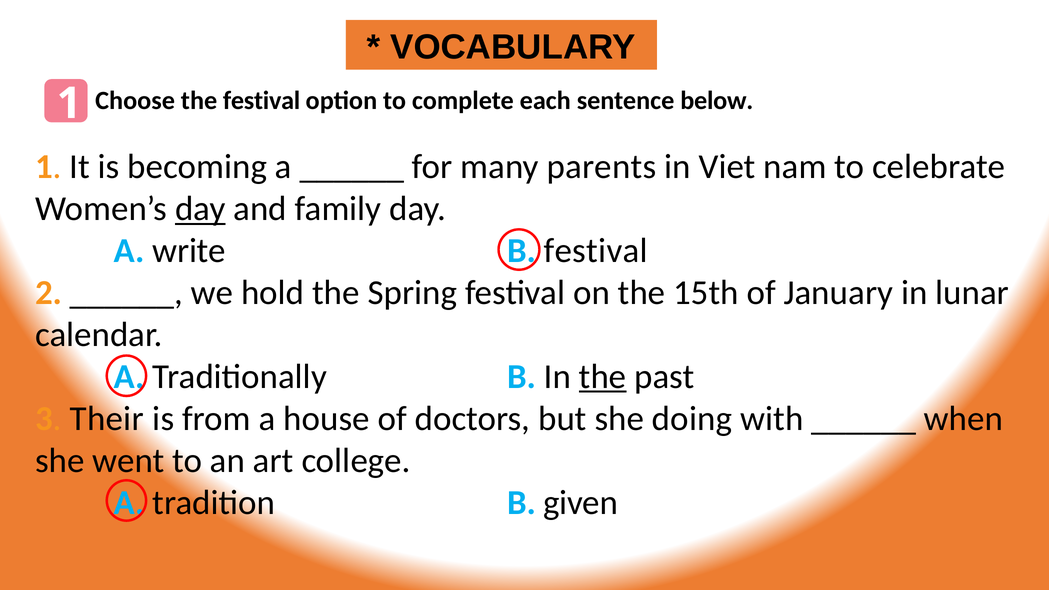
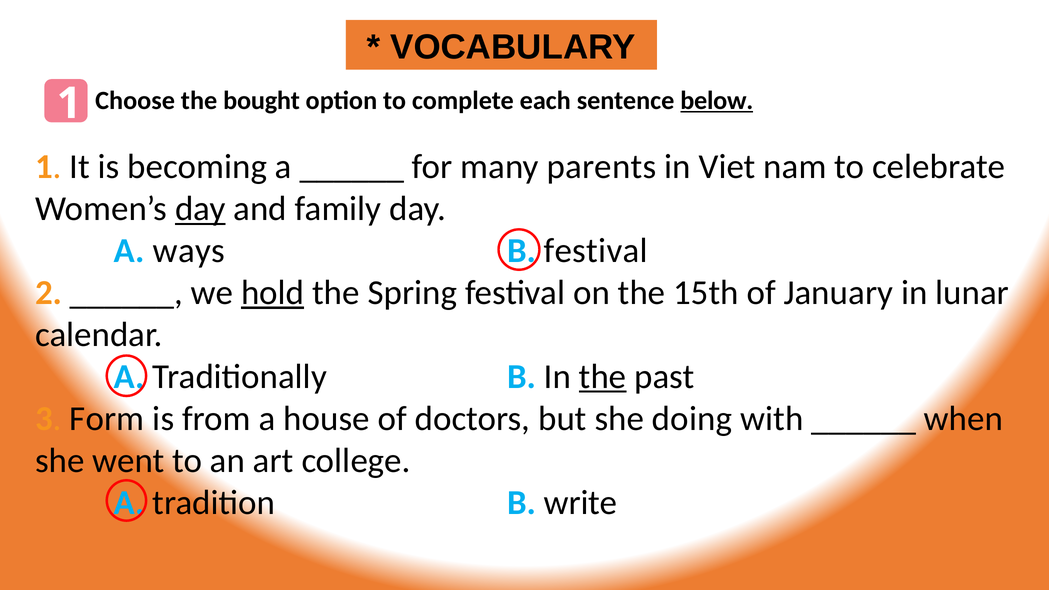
the festival: festival -> bought
below underline: none -> present
write: write -> ways
hold underline: none -> present
Their: Their -> Form
given: given -> write
